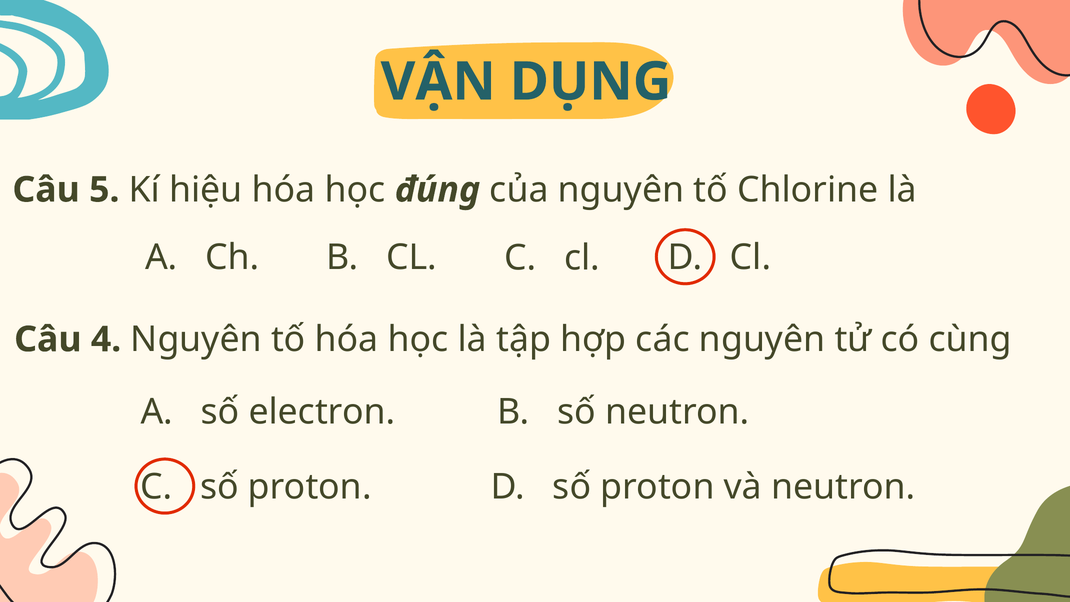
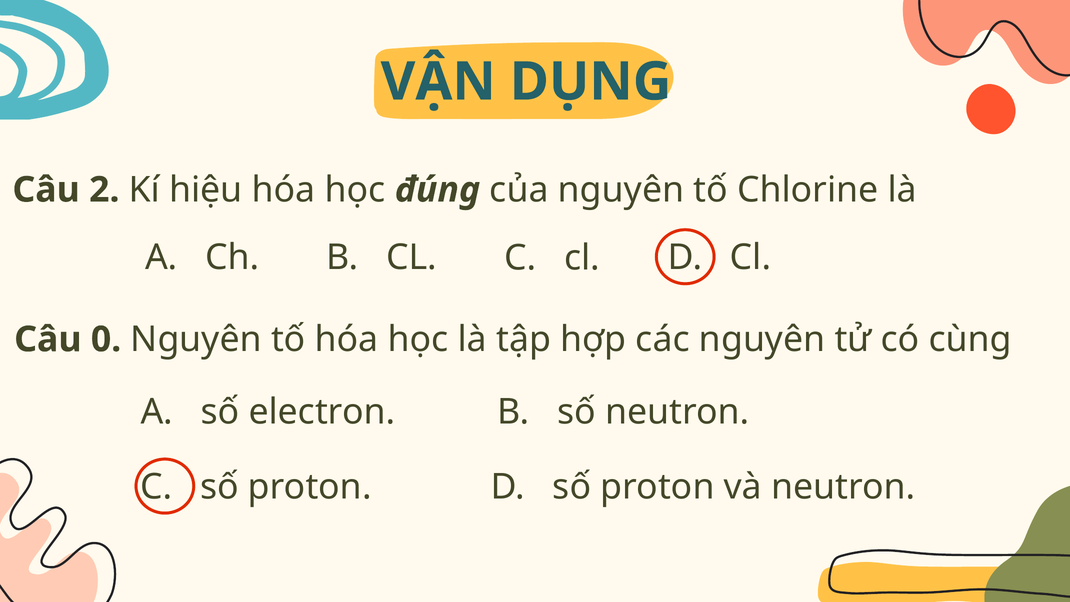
5: 5 -> 2
4: 4 -> 0
